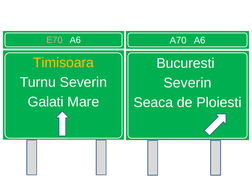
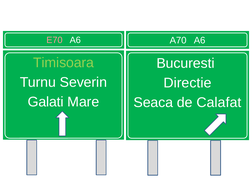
Timisoara colour: yellow -> light green
Severin at (187, 83): Severin -> Directie
Ploiesti: Ploiesti -> Calafat
